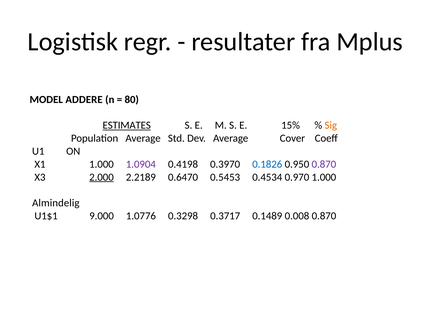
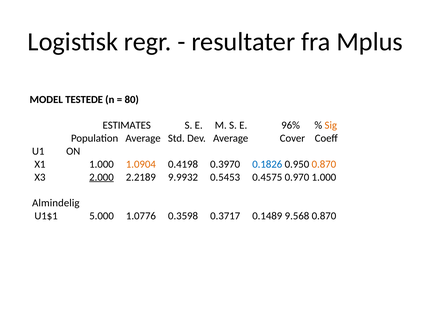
ADDERE: ADDERE -> TESTEDE
ESTIMATES underline: present -> none
15%: 15% -> 96%
1.0904 colour: purple -> orange
0.870 at (324, 164) colour: purple -> orange
0.6470: 0.6470 -> 9.9932
0.4534: 0.4534 -> 0.4575
9.000: 9.000 -> 5.000
0.3298: 0.3298 -> 0.3598
0.008: 0.008 -> 9.568
